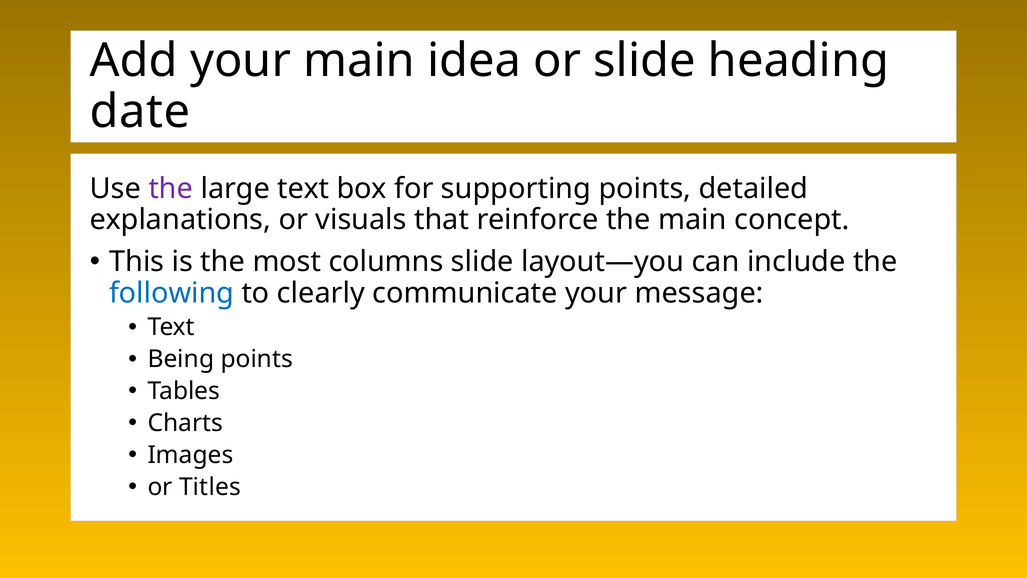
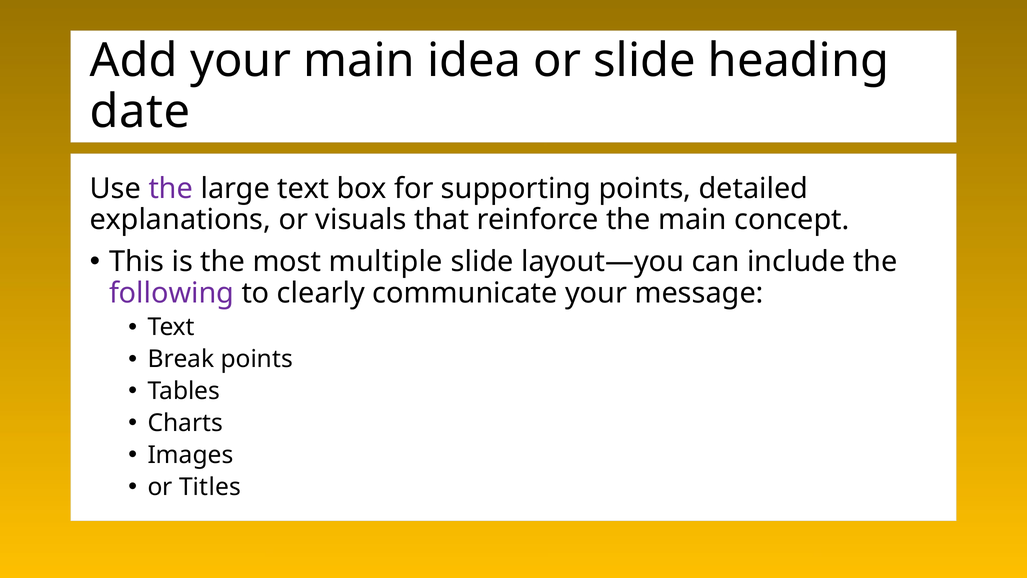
columns: columns -> multiple
following colour: blue -> purple
Being: Being -> Break
